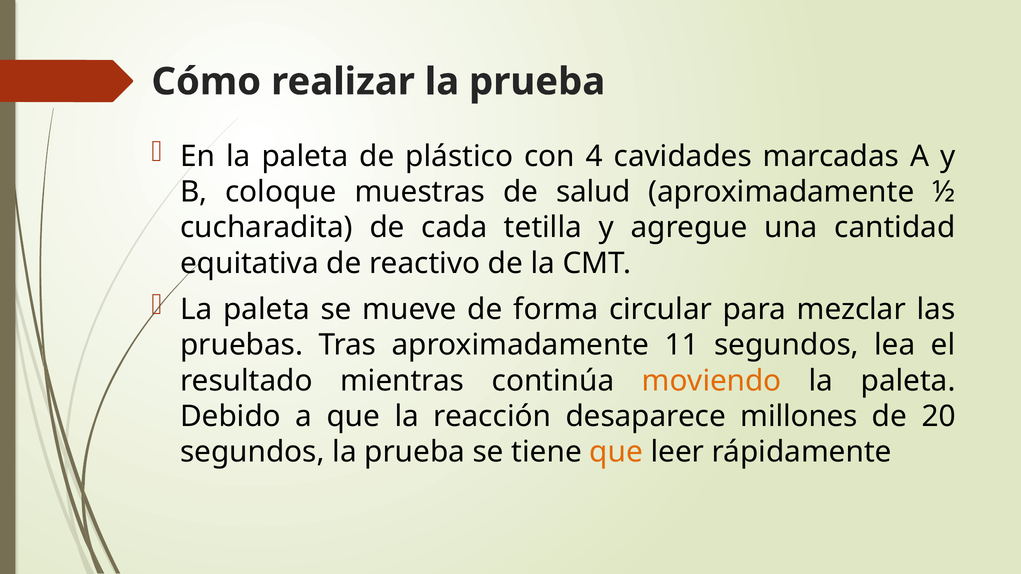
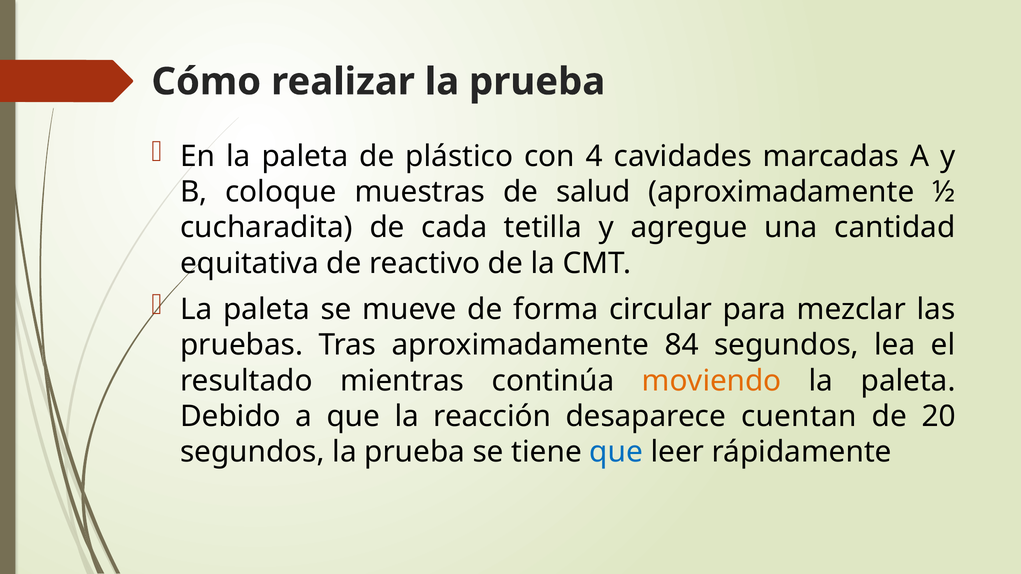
11: 11 -> 84
millones: millones -> cuentan
que at (616, 452) colour: orange -> blue
